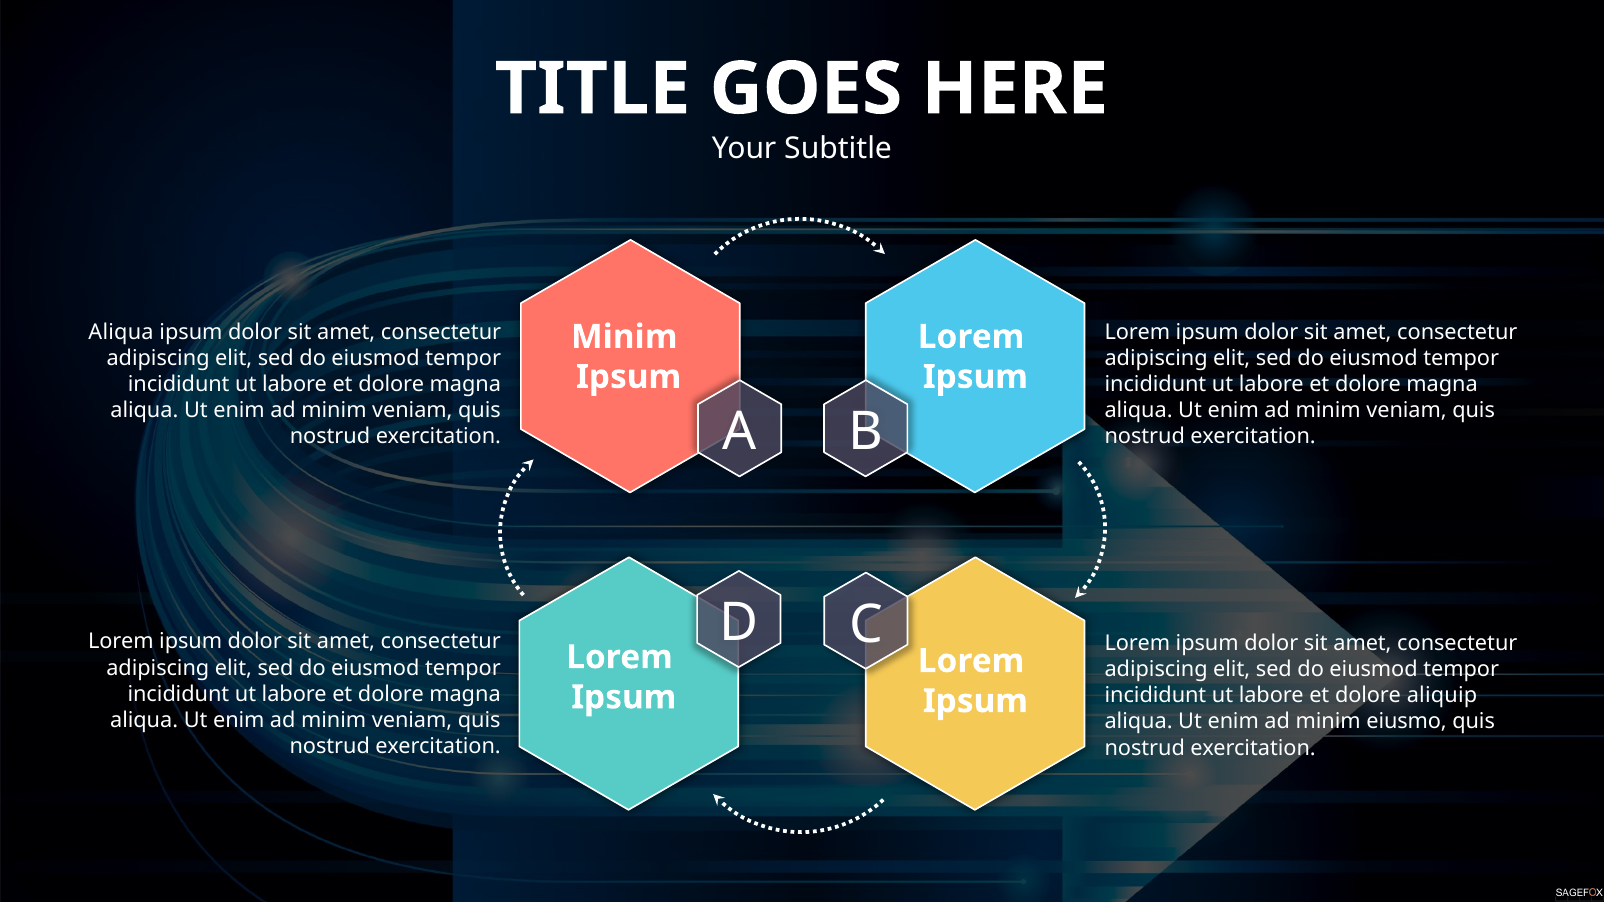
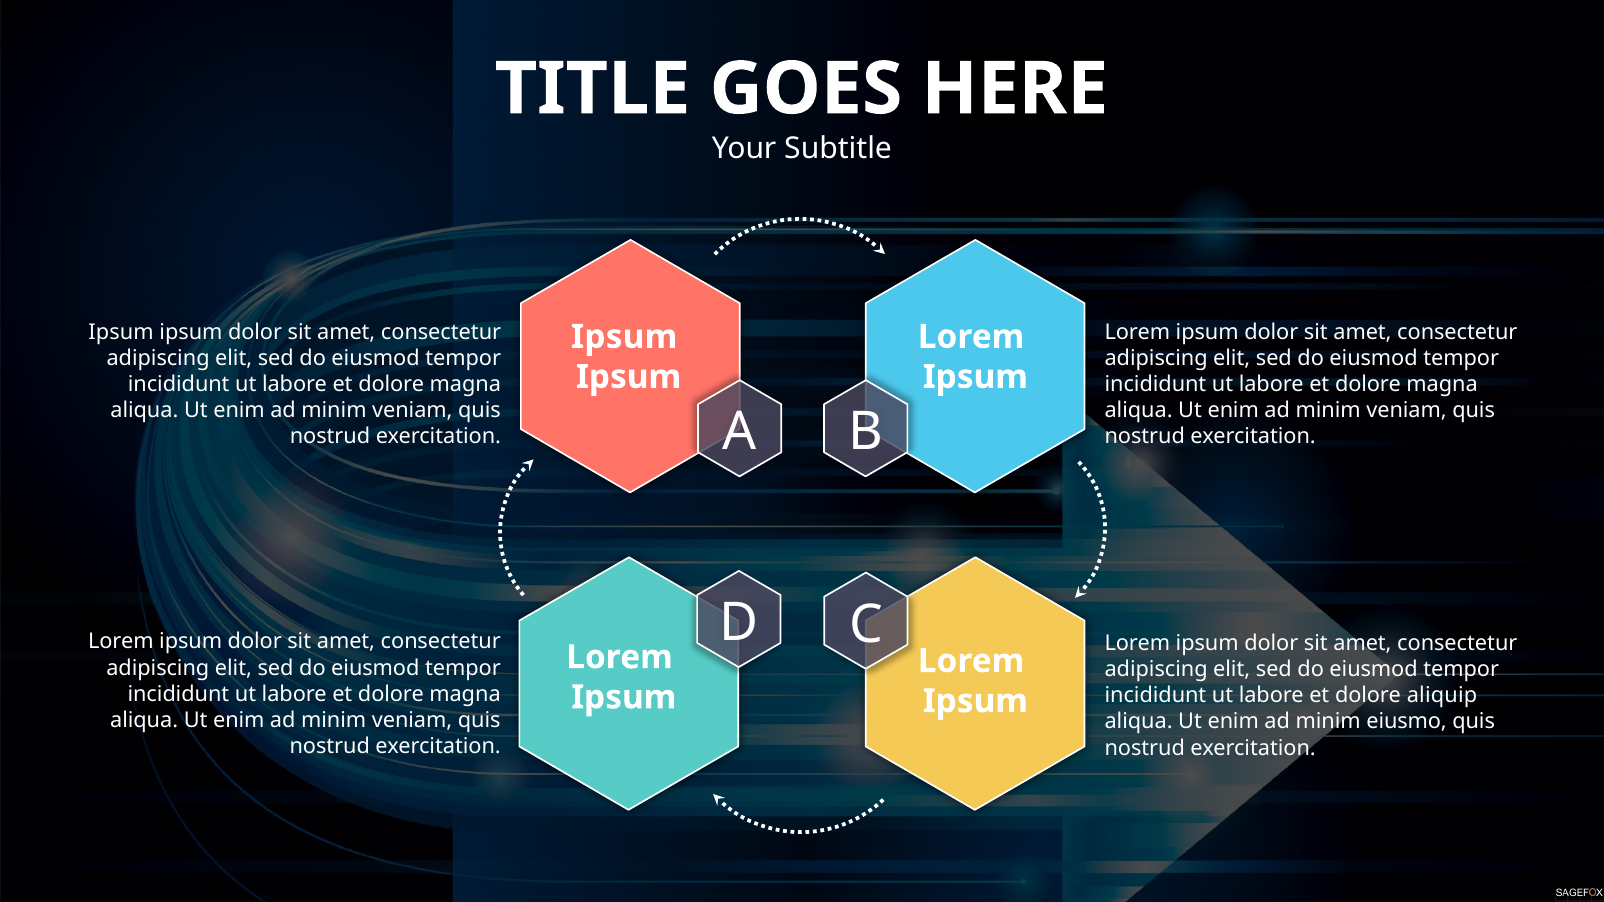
Aliqua at (121, 332): Aliqua -> Ipsum
Minim at (624, 337): Minim -> Ipsum
